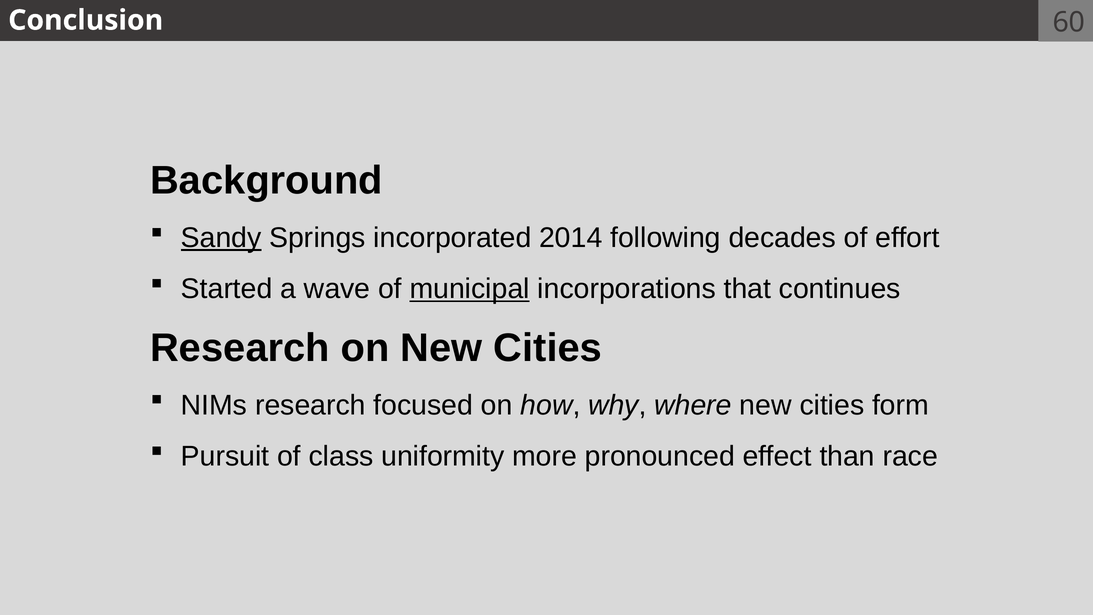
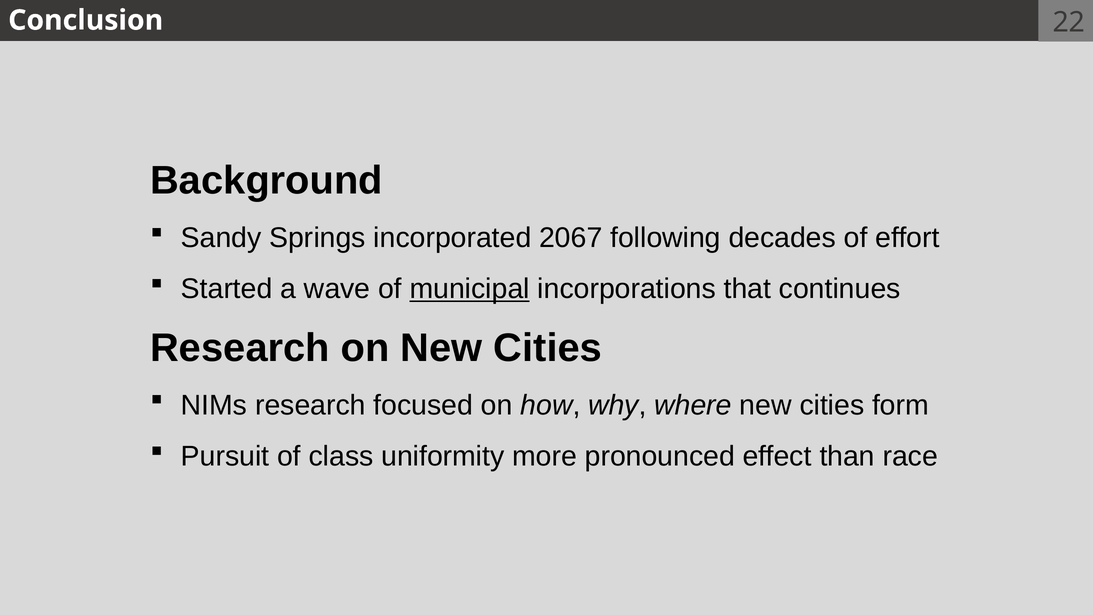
60: 60 -> 22
Sandy underline: present -> none
2014: 2014 -> 2067
